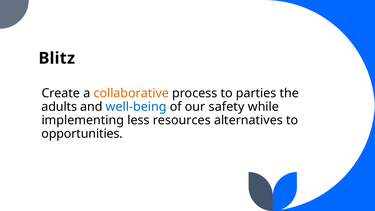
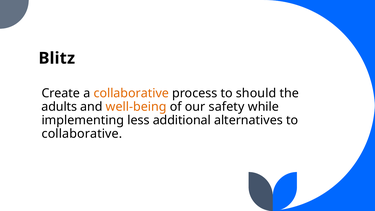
parties: parties -> should
well-being colour: blue -> orange
resources: resources -> additional
opportunities at (82, 134): opportunities -> collaborative
